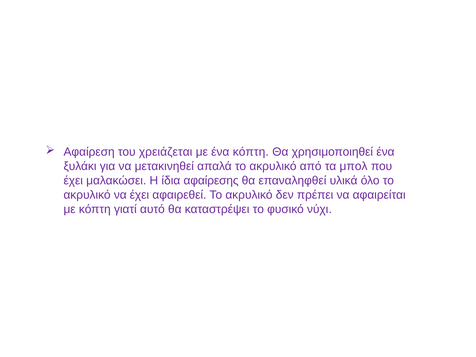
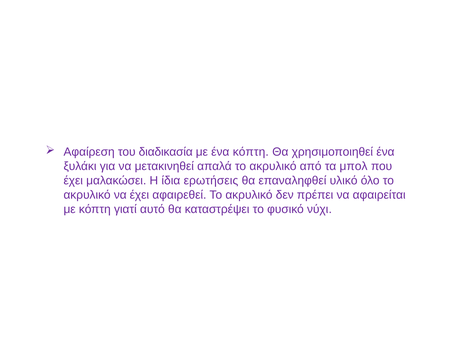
χρειάζεται: χρειάζεται -> διαδικασία
αφαίρεσης: αφαίρεσης -> ερωτήσεις
υλικά: υλικά -> υλικό
